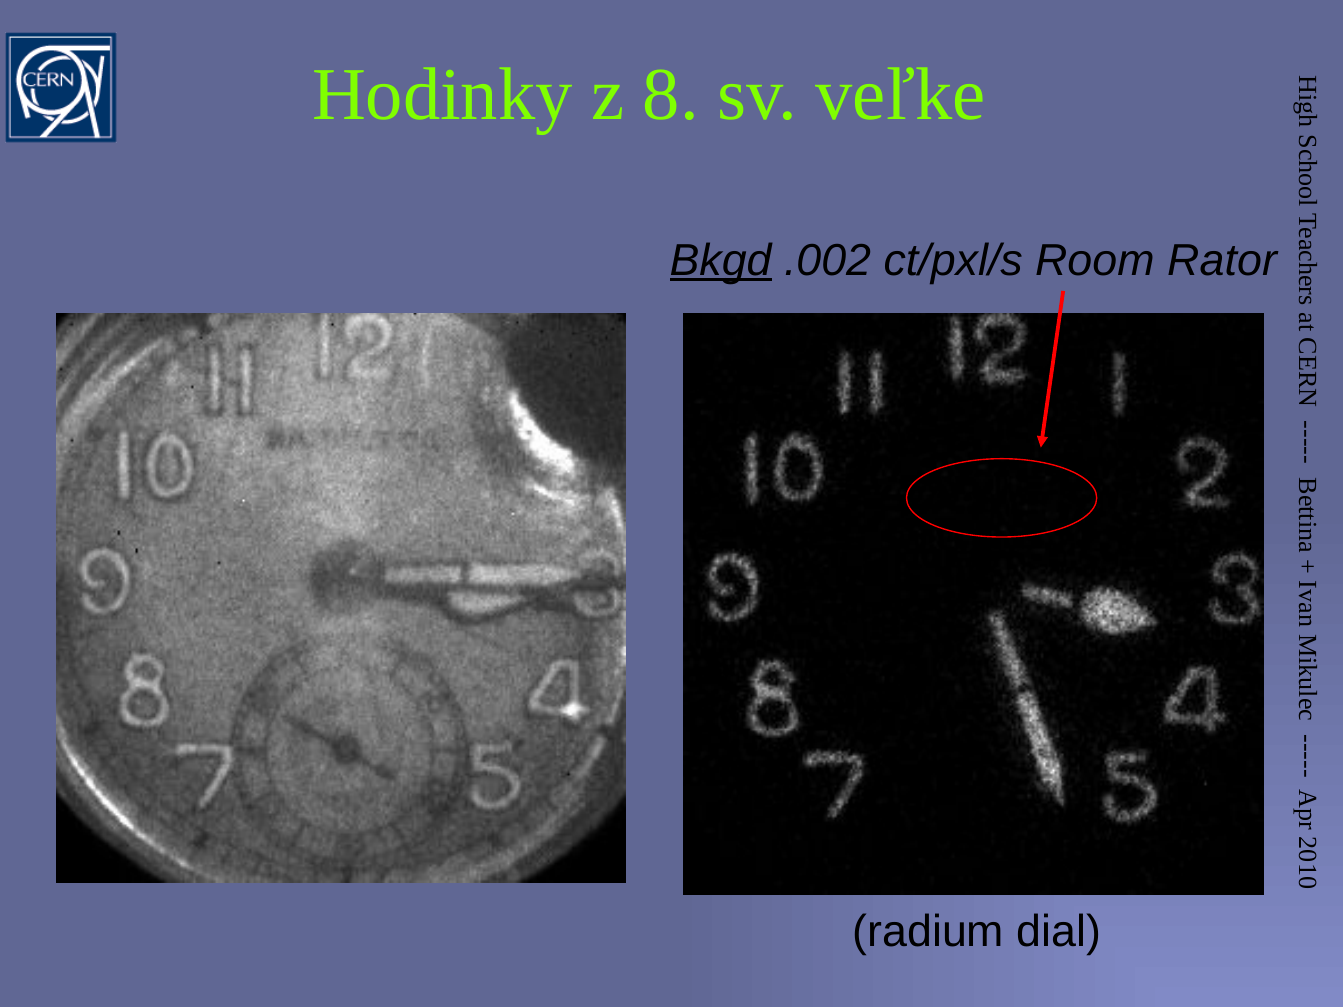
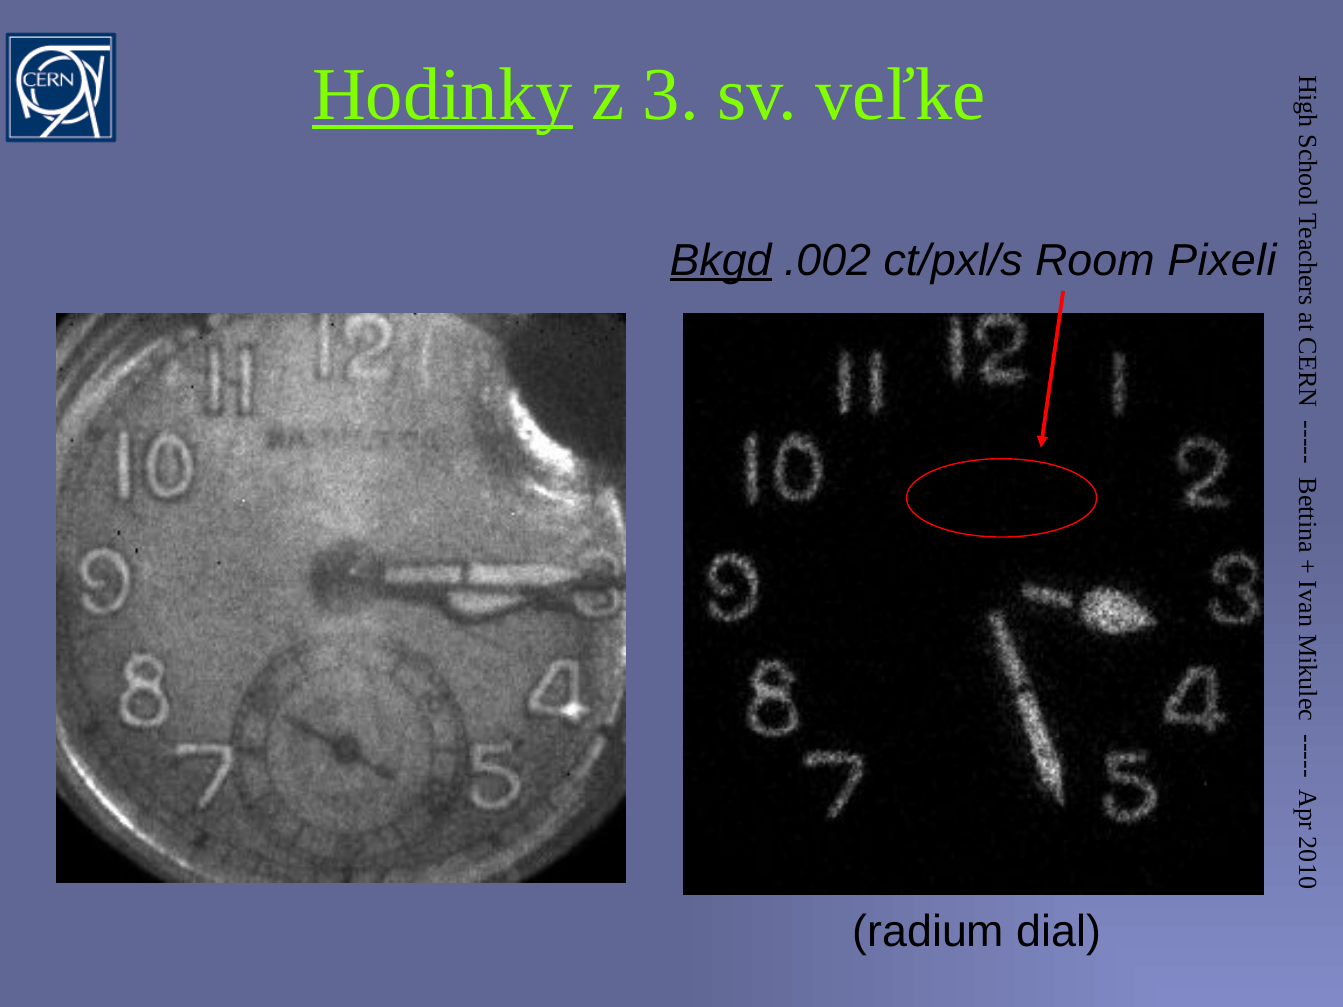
Hodinky underline: none -> present
8: 8 -> 3
Rator: Rator -> Pixeli
